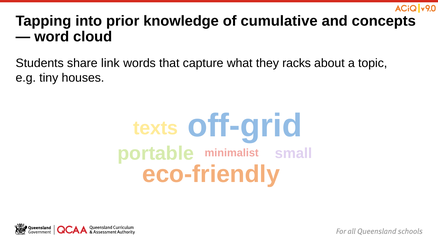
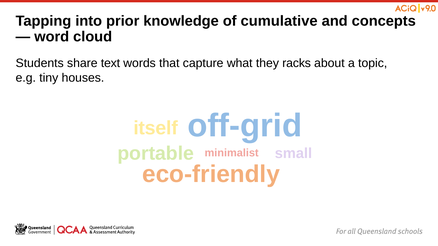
link: link -> text
texts: texts -> itself
